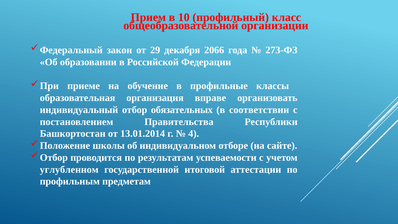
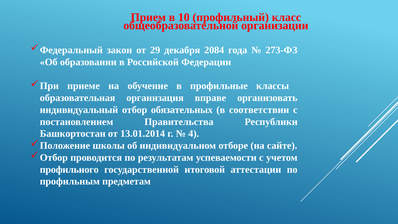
2066: 2066 -> 2084
углубленном: углубленном -> профильного
